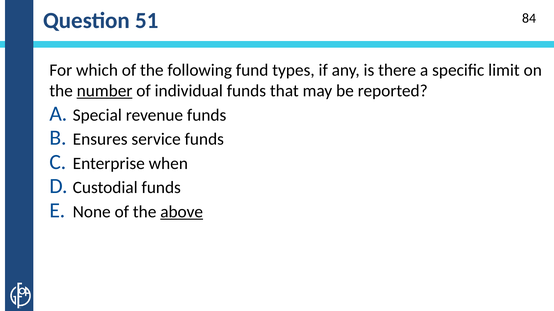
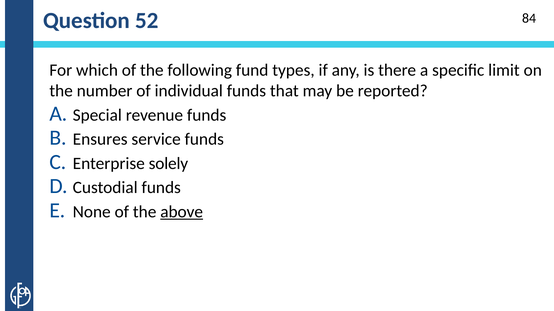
51: 51 -> 52
number underline: present -> none
when: when -> solely
